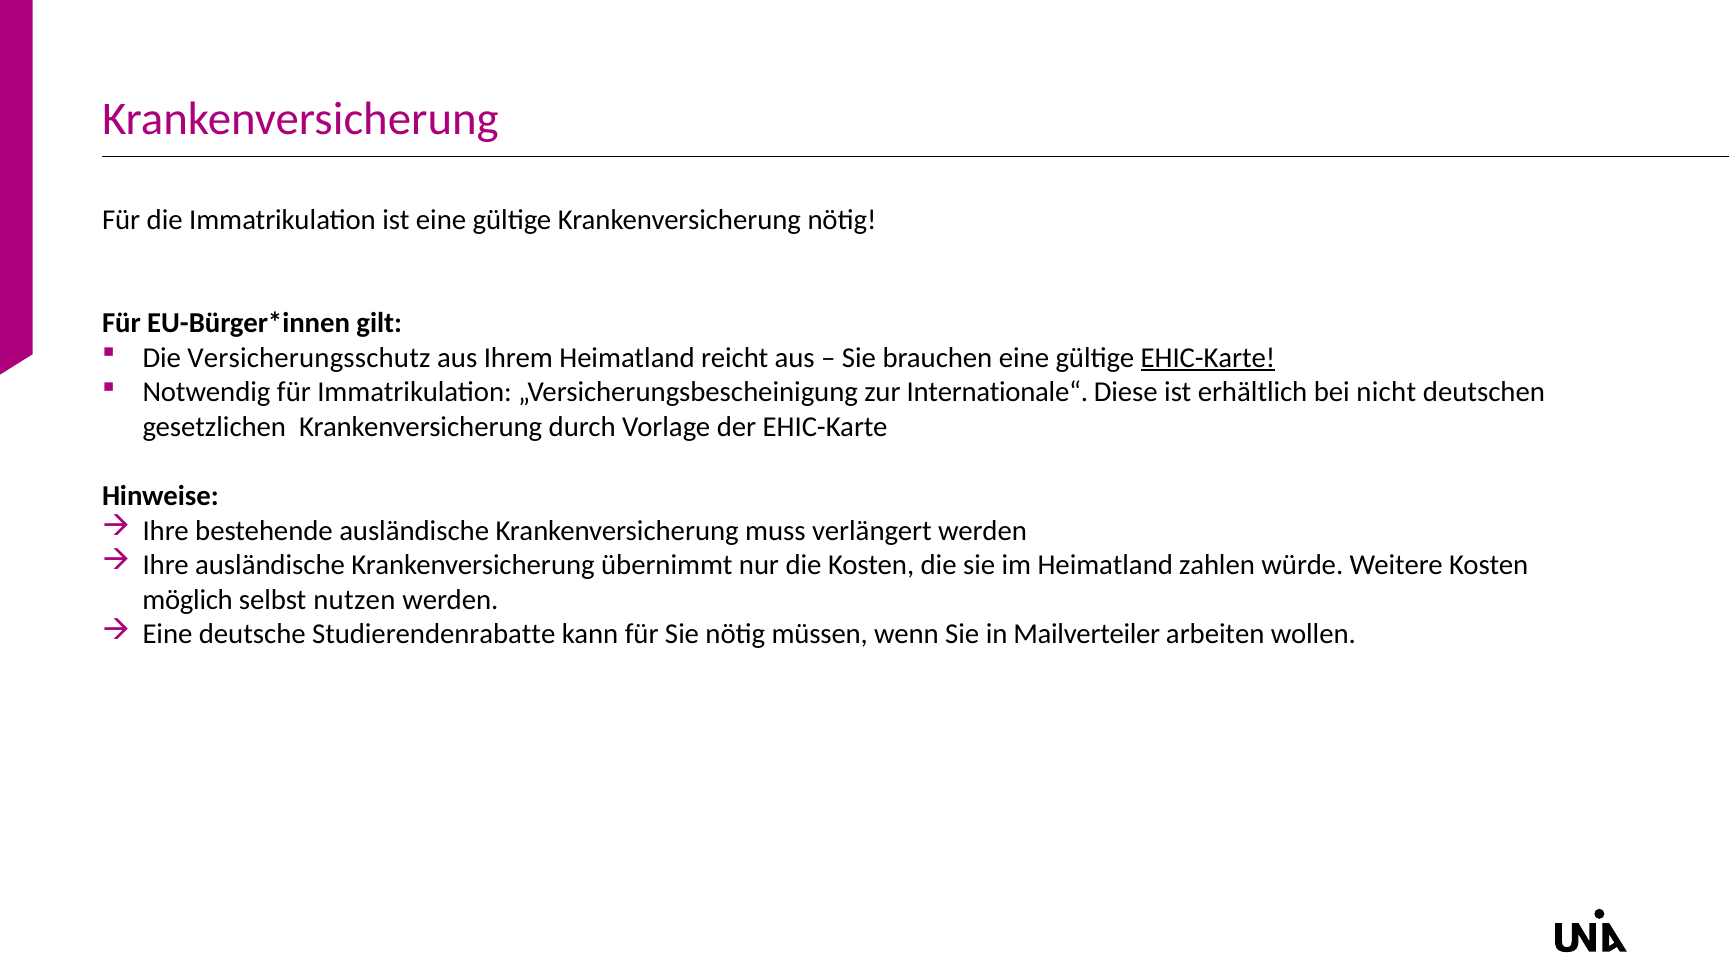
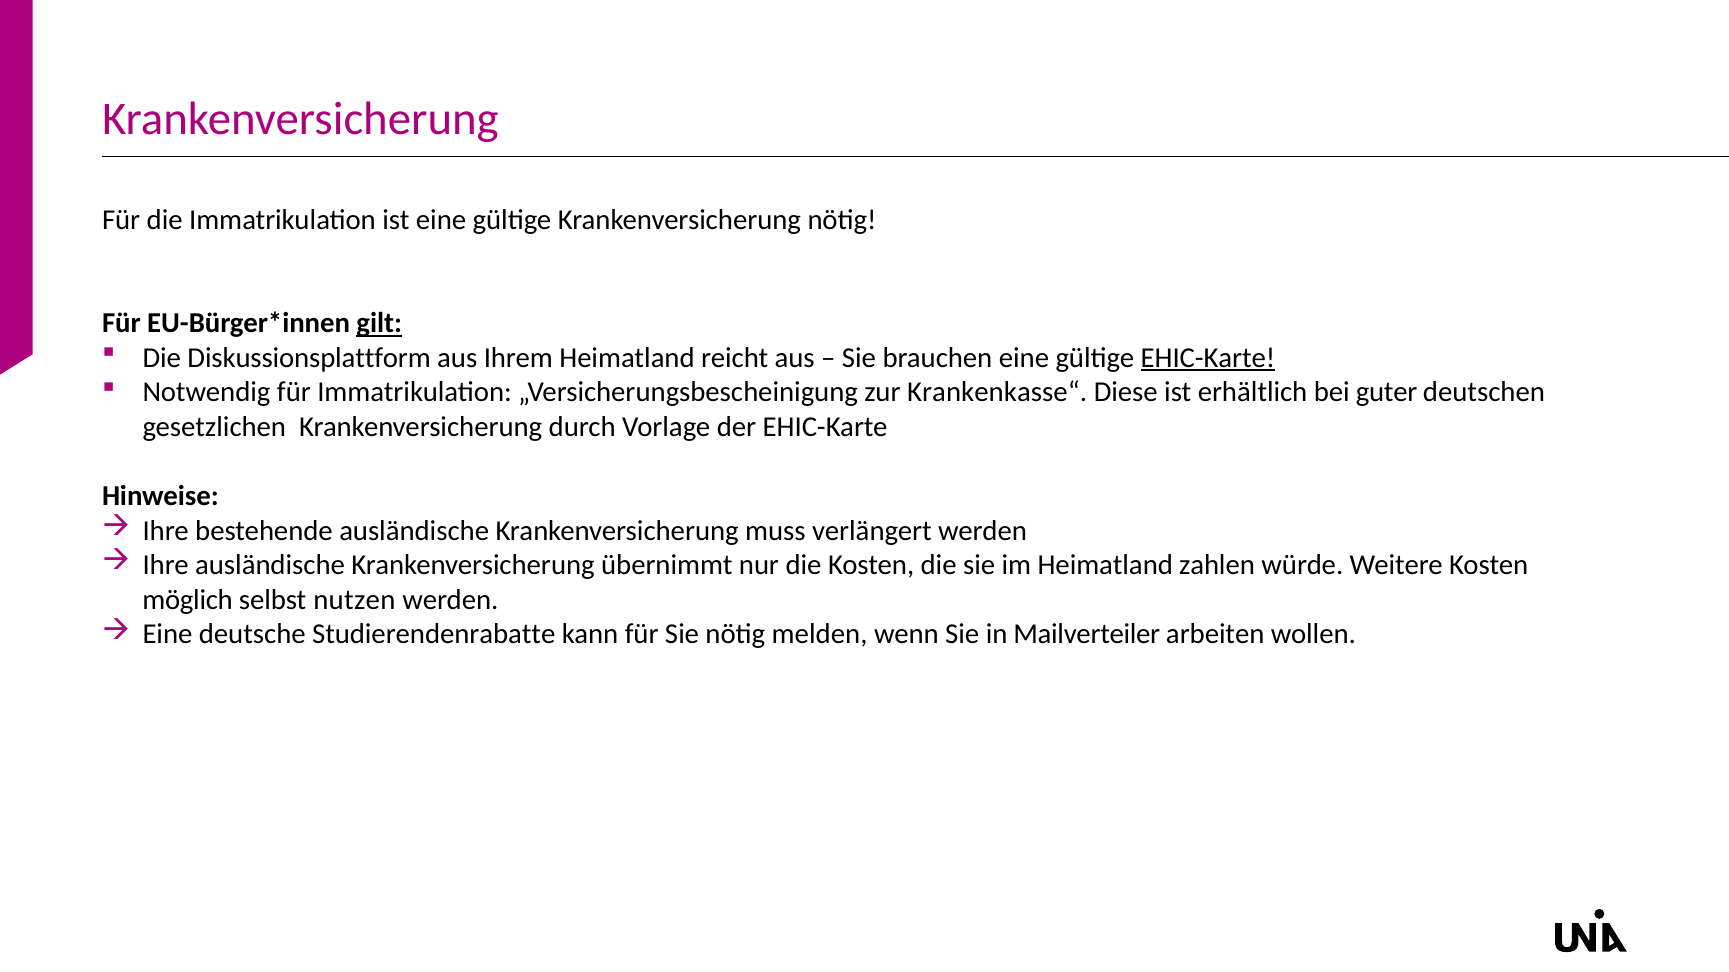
gilt underline: none -> present
Versicherungsschutz: Versicherungsschutz -> Diskussionsplattform
Internationale“: Internationale“ -> Krankenkasse“
nicht: nicht -> guter
müssen: müssen -> melden
